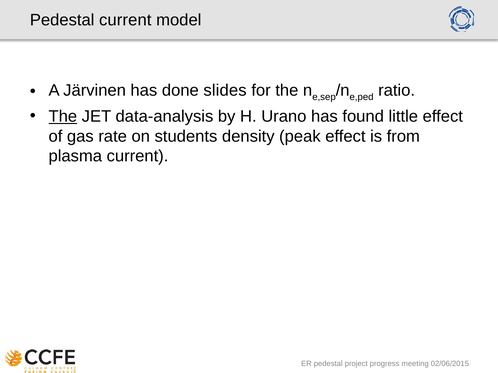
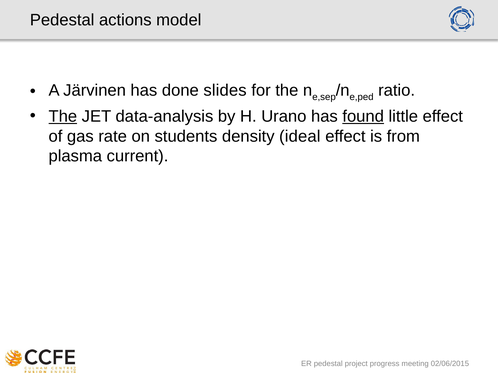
Pedestal current: current -> actions
found underline: none -> present
peak: peak -> ideal
